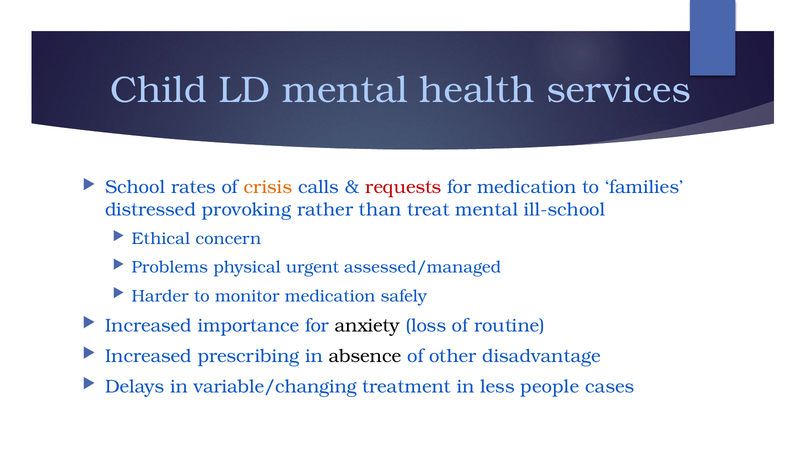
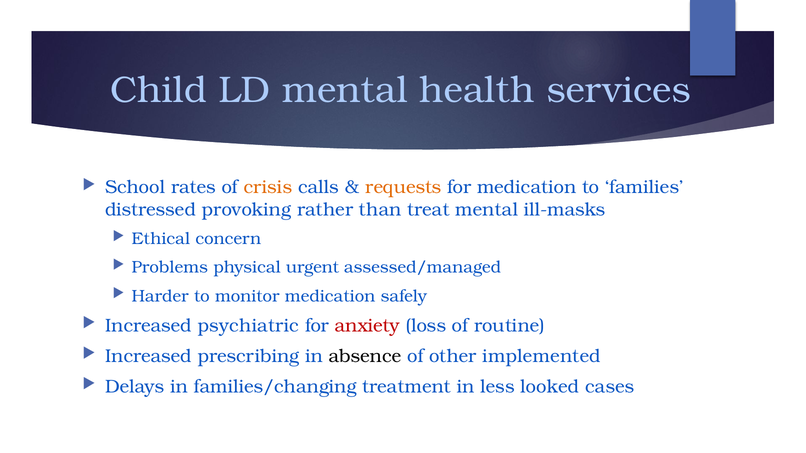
requests colour: red -> orange
ill-school: ill-school -> ill-masks
importance: importance -> psychiatric
anxiety colour: black -> red
disadvantage: disadvantage -> implemented
variable/changing: variable/changing -> families/changing
people: people -> looked
